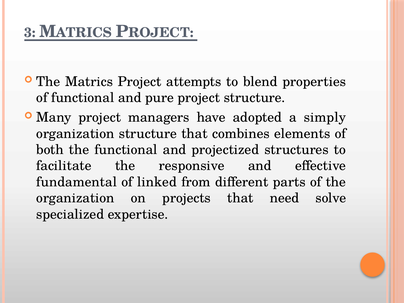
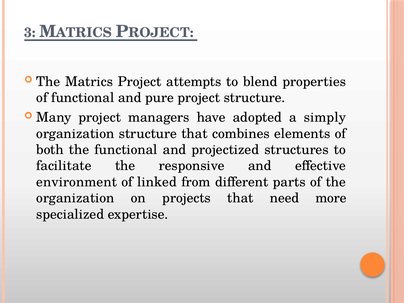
fundamental: fundamental -> environment
solve: solve -> more
